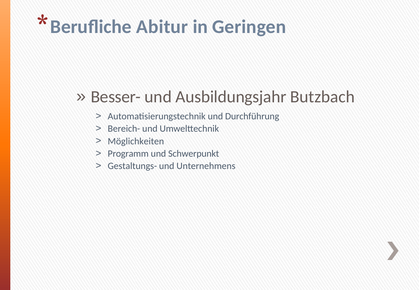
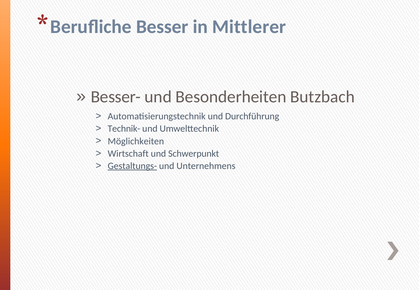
Abitur: Abitur -> Besser
Geringen: Geringen -> Mittlerer
Ausbildungsjahr: Ausbildungsjahr -> Besonderheiten
Bereich-: Bereich- -> Technik-
Programm: Programm -> Wirtschaft
Gestaltungs- underline: none -> present
